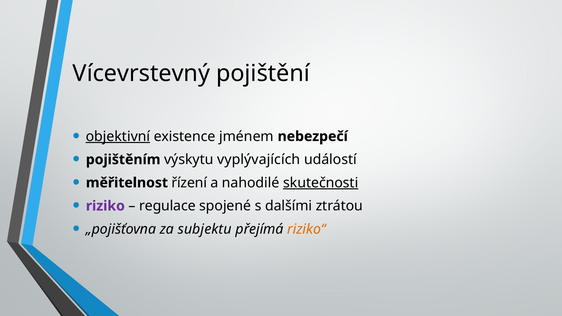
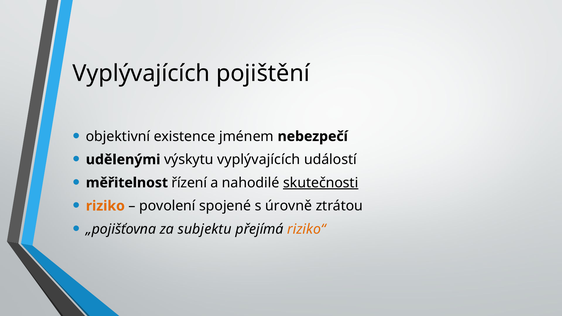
Vícevrstevný at (141, 74): Vícevrstevný -> Vyplývajících
objektivní underline: present -> none
pojištěním: pojištěním -> udělenými
riziko colour: purple -> orange
regulace: regulace -> povolení
dalšími: dalšími -> úrovně
